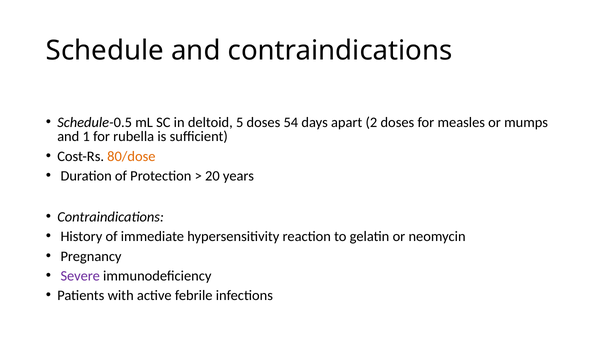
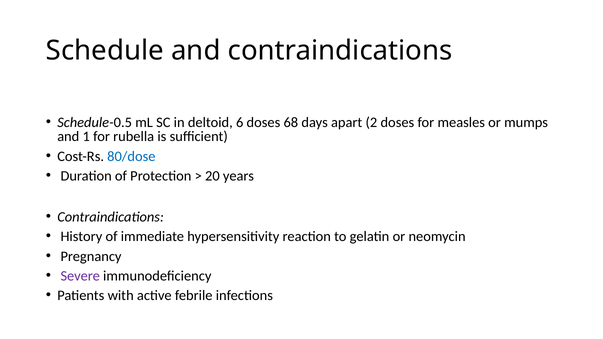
5: 5 -> 6
54: 54 -> 68
80/dose colour: orange -> blue
